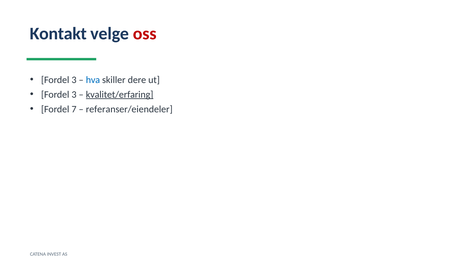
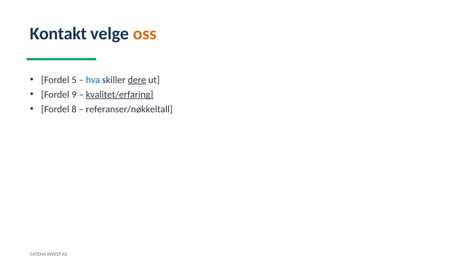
oss colour: red -> orange
3 at (74, 80): 3 -> 5
dere underline: none -> present
3 at (74, 95): 3 -> 9
7: 7 -> 8
referanser/eiendeler: referanser/eiendeler -> referanser/nøkkeltall
